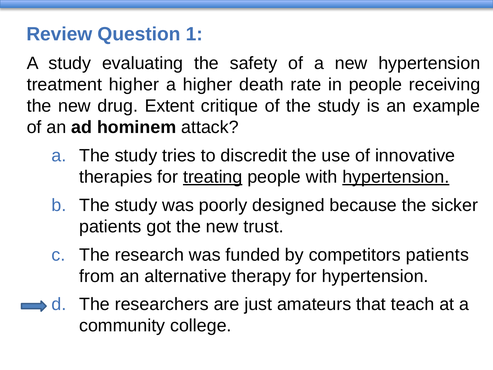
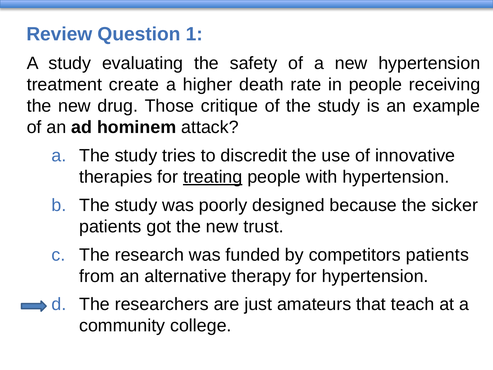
treatment higher: higher -> create
Extent: Extent -> Those
hypertension at (396, 177) underline: present -> none
